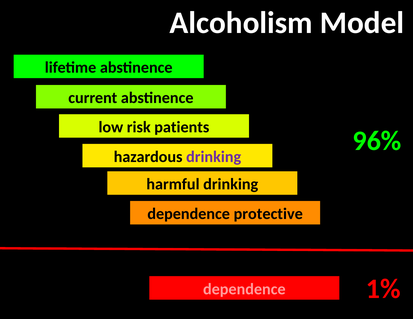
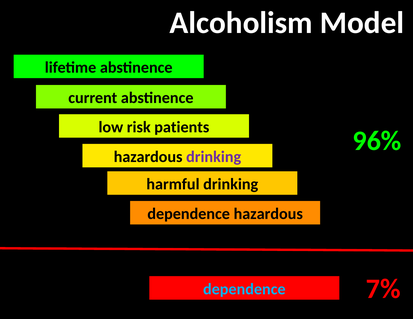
dependence protective: protective -> hazardous
1%: 1% -> 7%
dependence at (244, 289) colour: pink -> light blue
